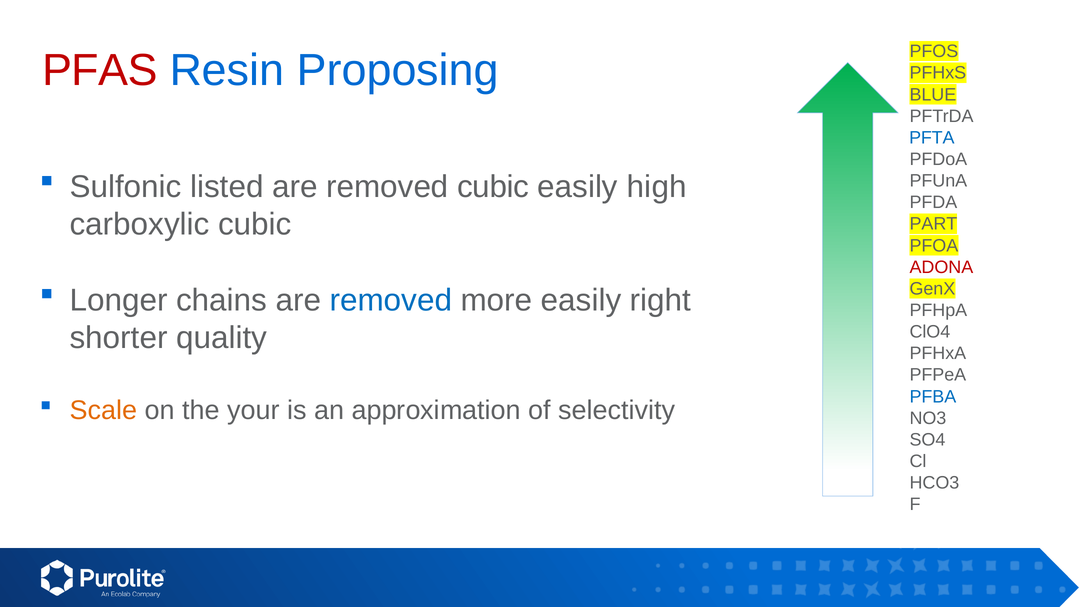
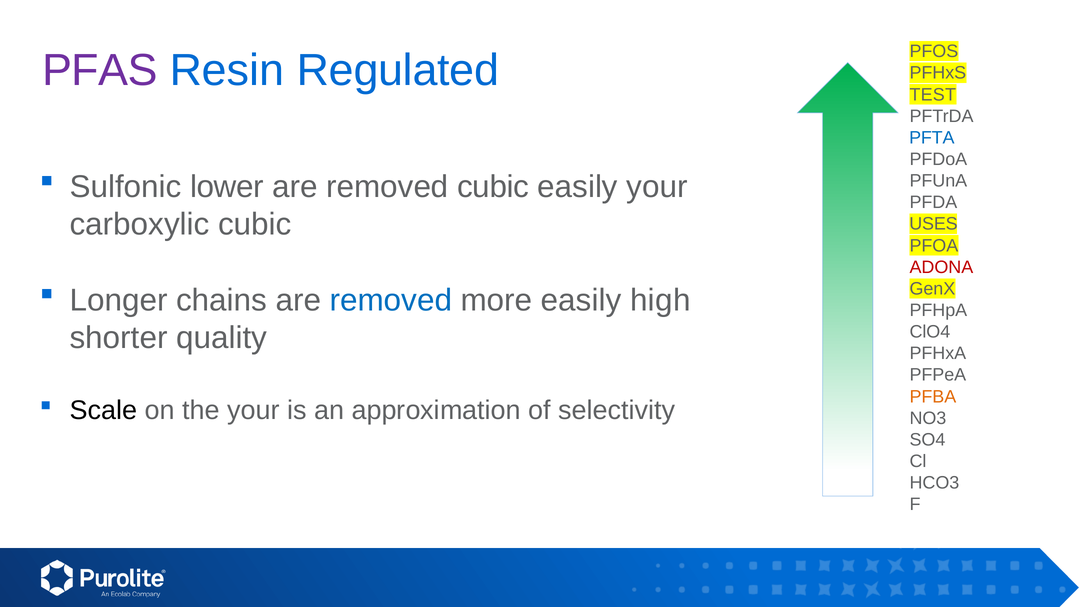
PFAS colour: red -> purple
Proposing: Proposing -> Regulated
BLUE: BLUE -> TEST
listed: listed -> lower
easily high: high -> your
PART: PART -> USES
right: right -> high
PFBA colour: blue -> orange
Scale colour: orange -> black
